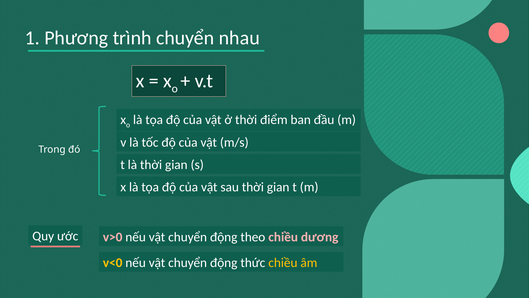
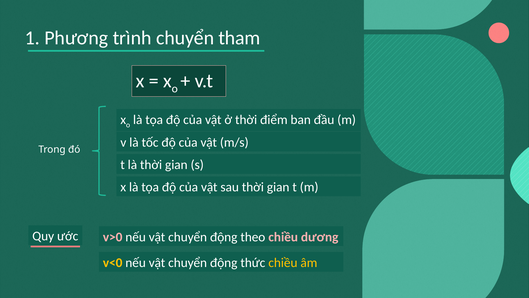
nhau: nhau -> tham
